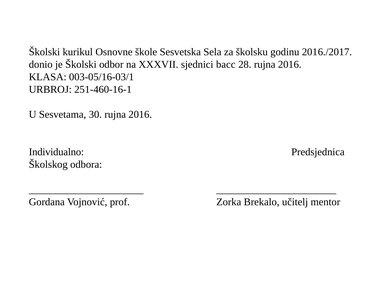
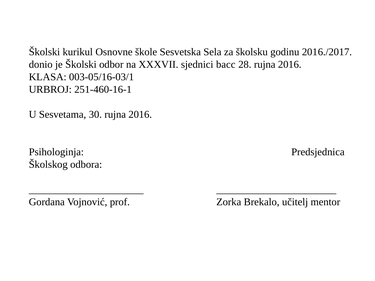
Individualno: Individualno -> Psihologinja
